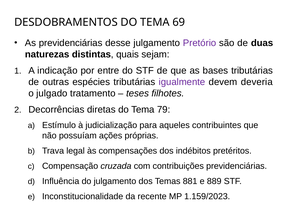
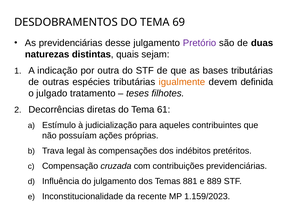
entre: entre -> outra
igualmente colour: purple -> orange
deveria: deveria -> definida
79: 79 -> 61
